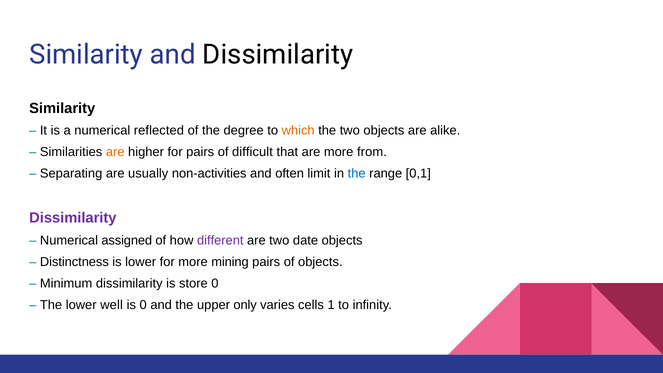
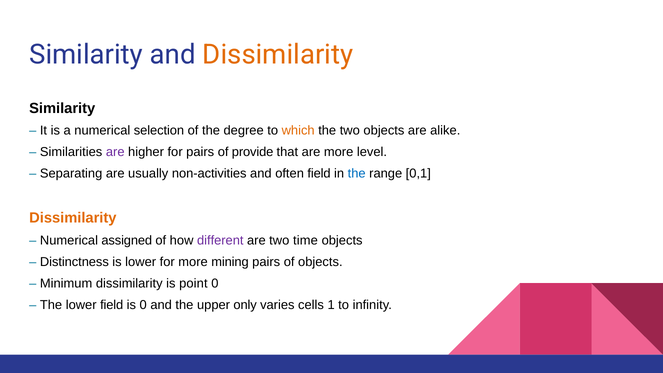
Dissimilarity at (278, 55) colour: black -> orange
reflected: reflected -> selection
are at (115, 152) colour: orange -> purple
difficult: difficult -> provide
from: from -> level
often limit: limit -> field
Dissimilarity at (73, 218) colour: purple -> orange
date: date -> time
store: store -> point
lower well: well -> field
